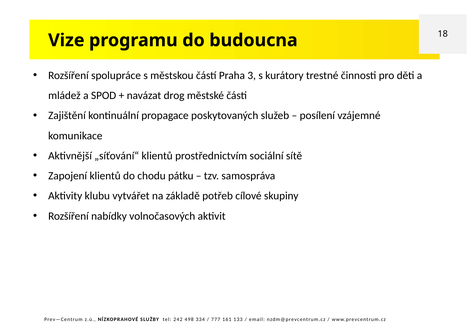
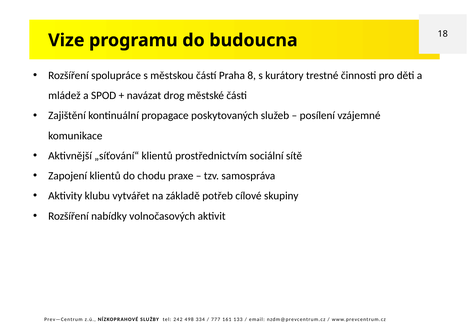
3: 3 -> 8
pátku: pátku -> praxe
